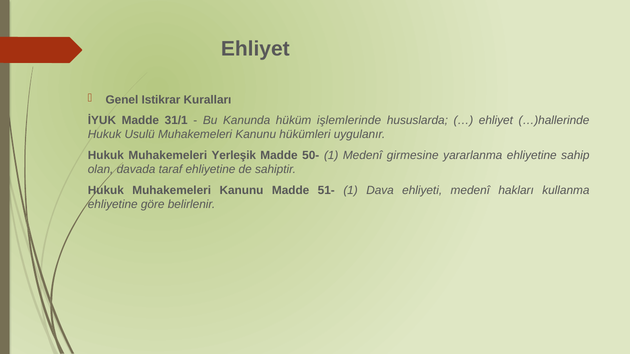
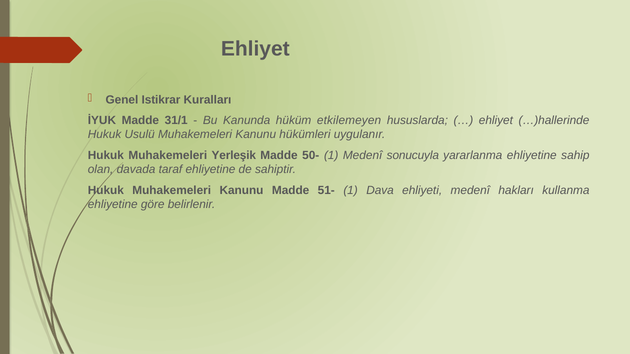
işlemlerinde: işlemlerinde -> etkilemeyen
girmesine: girmesine -> sonucuyla
